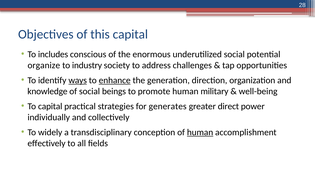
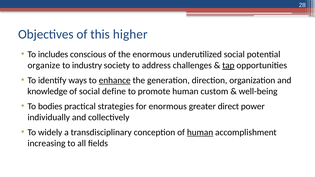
this capital: capital -> higher
tap underline: none -> present
ways underline: present -> none
beings: beings -> define
military: military -> custom
To capital: capital -> bodies
for generates: generates -> enormous
effectively: effectively -> increasing
